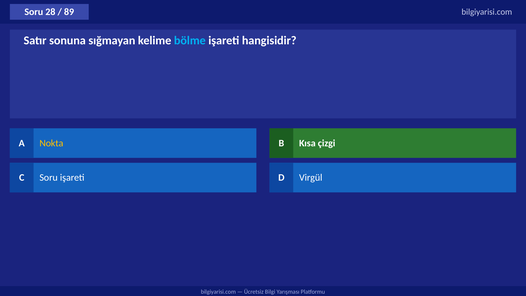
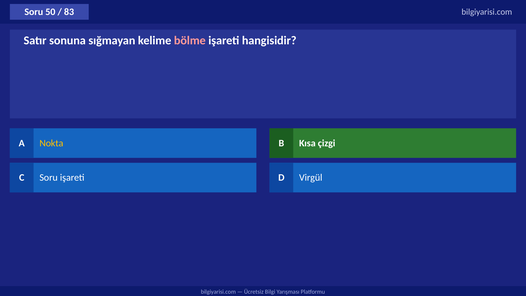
28: 28 -> 50
89: 89 -> 83
bölme colour: light blue -> pink
